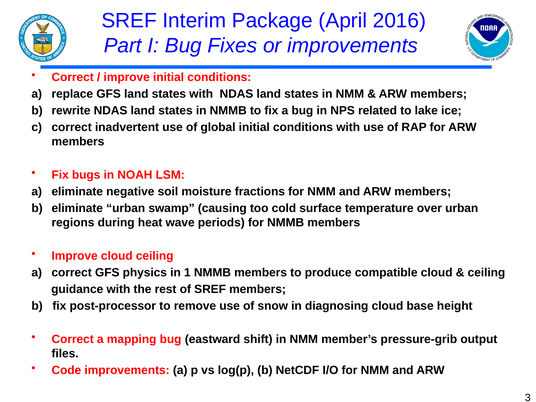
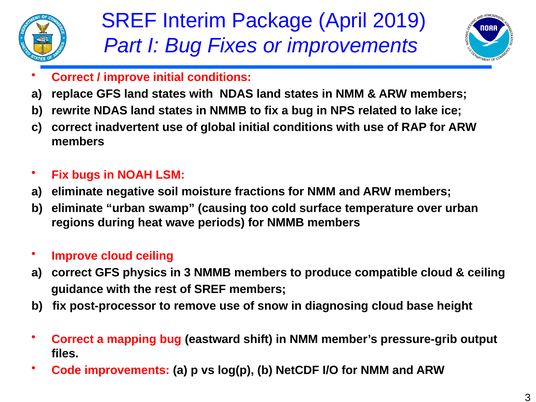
2016: 2016 -> 2019
in 1: 1 -> 3
